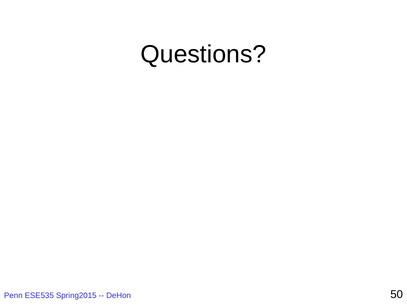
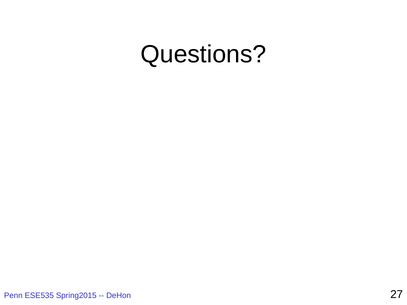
50: 50 -> 27
